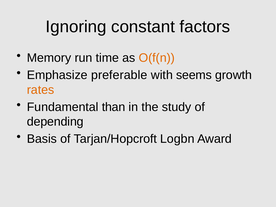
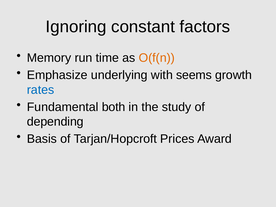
preferable: preferable -> underlying
rates colour: orange -> blue
than: than -> both
Logbn: Logbn -> Prices
